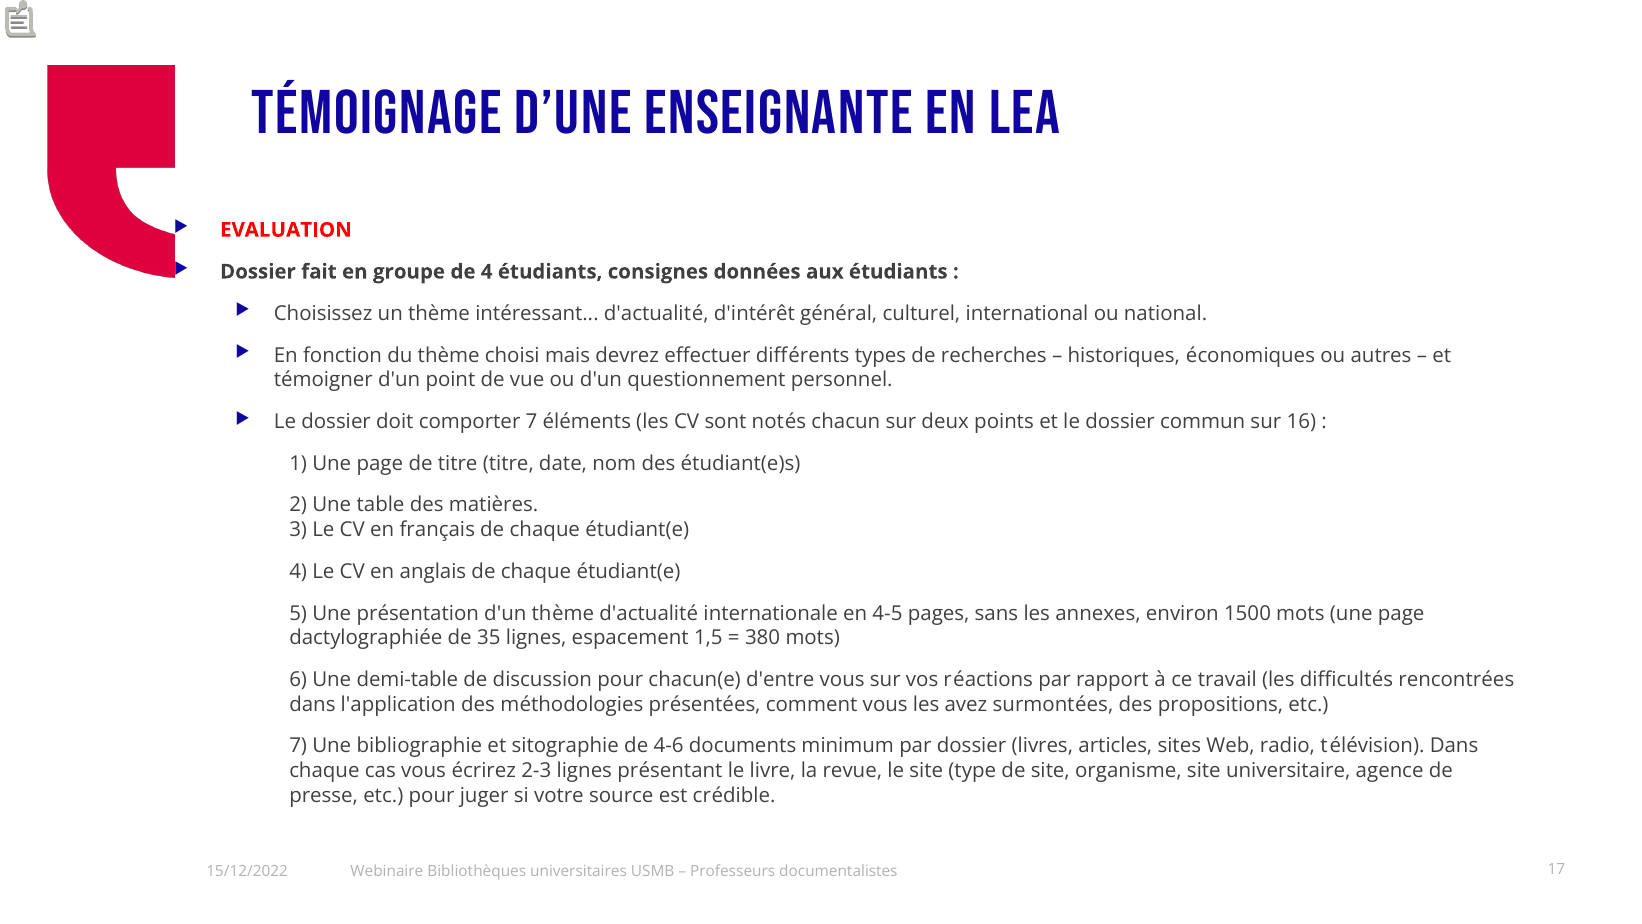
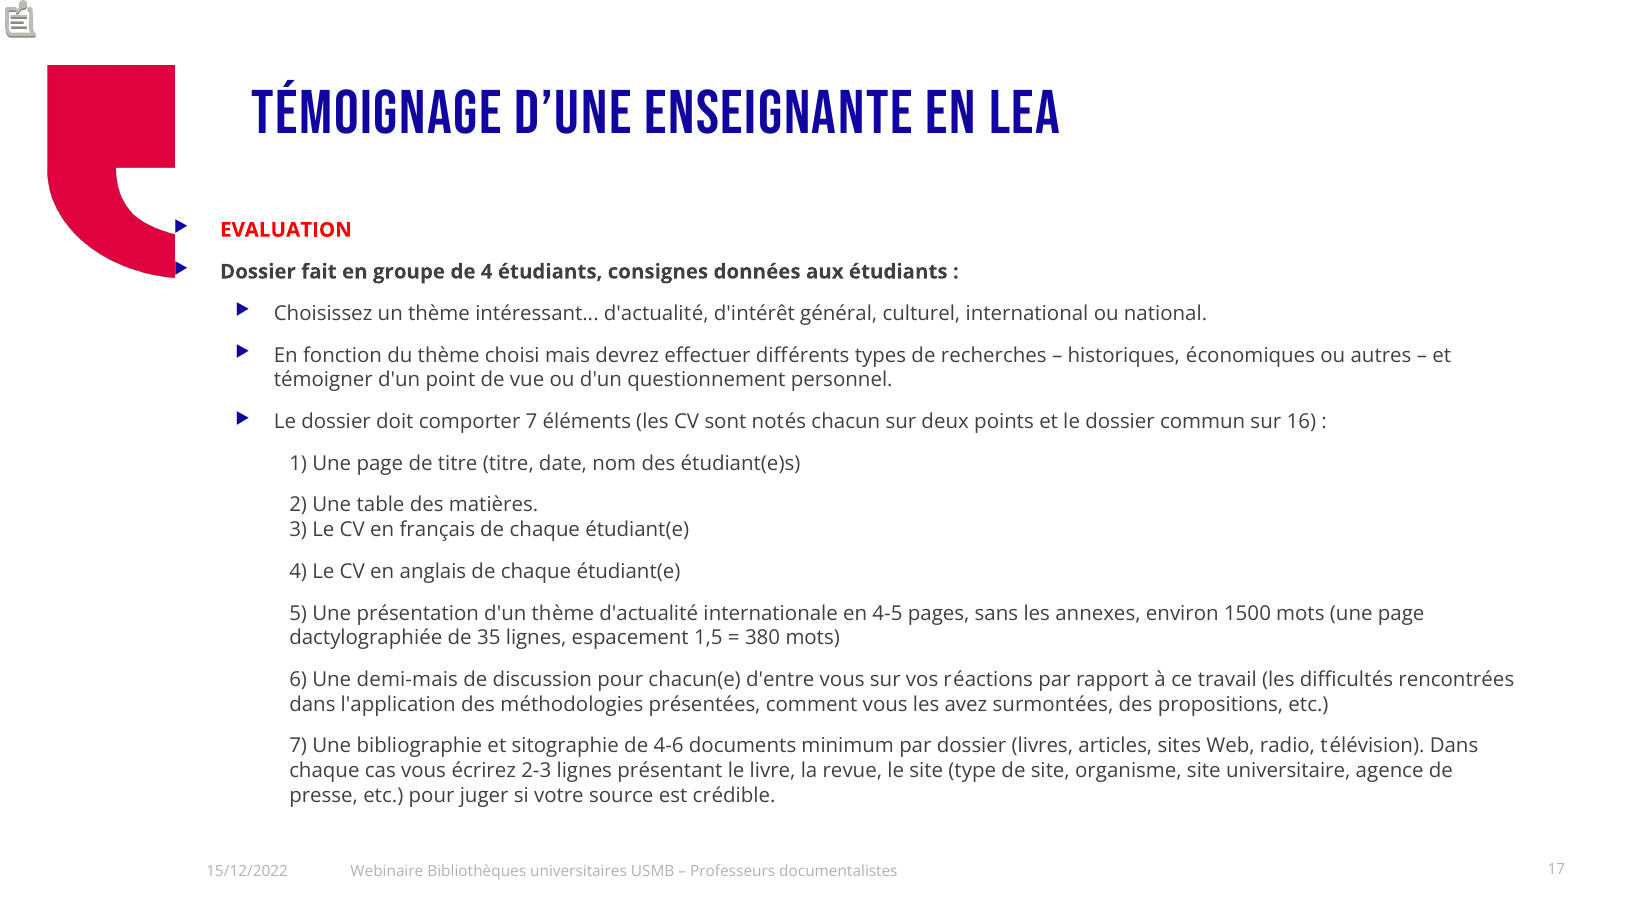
demi-table: demi-table -> demi-mais
